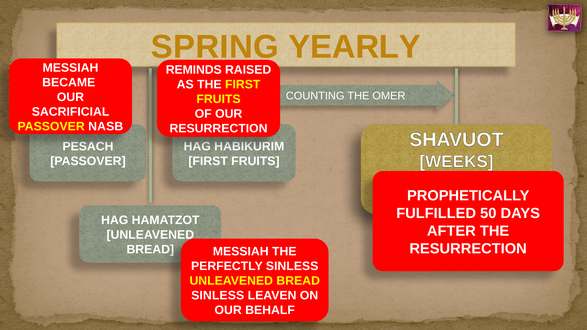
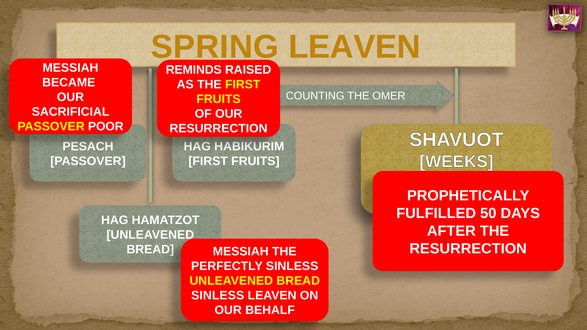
YEARLY at (355, 47): YEARLY -> LEAVEN
NASB: NASB -> POOR
